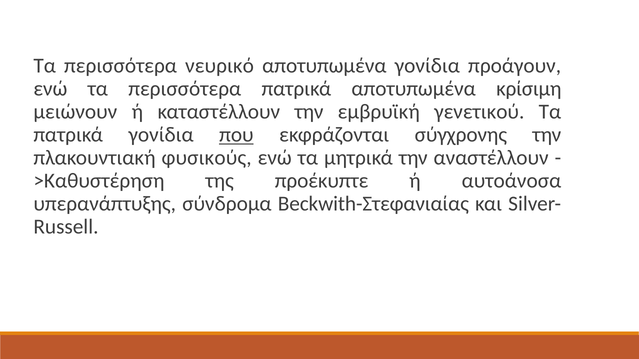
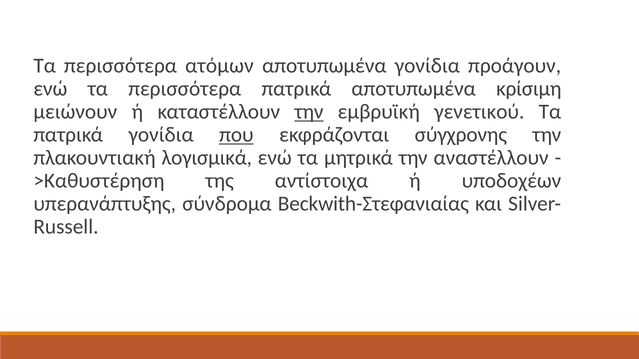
νευρικό: νευρικό -> ατόμων
την at (309, 112) underline: none -> present
φυσικούς: φυσικούς -> λογισμικά
προέκυπτε: προέκυπτε -> αντίστοιχα
αυτοάνοσα: αυτοάνοσα -> υποδοχέων
